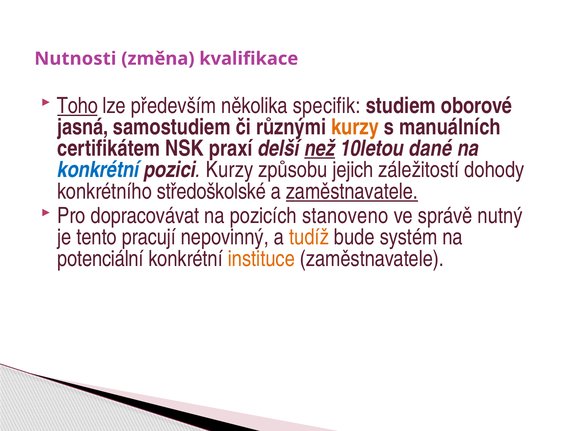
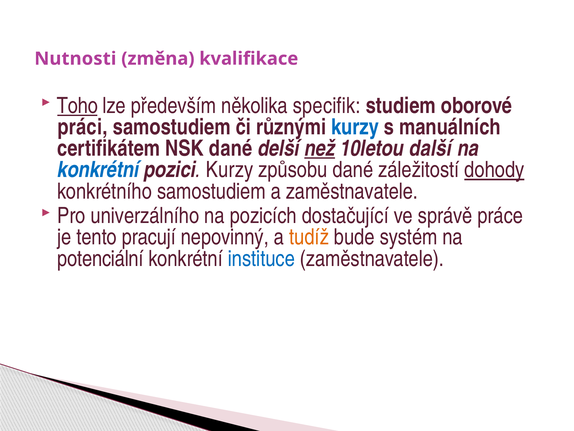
jasná: jasná -> práci
kurzy at (355, 127) colour: orange -> blue
NSK praxí: praxí -> dané
dané: dané -> další
způsobu jejich: jejich -> dané
dohody underline: none -> present
konkrétního středoškolské: středoškolské -> samostudiem
zaměstnavatele at (352, 191) underline: present -> none
dopracovávat: dopracovávat -> univerzálního
stanoveno: stanoveno -> dostačující
nutný: nutný -> práce
instituce colour: orange -> blue
